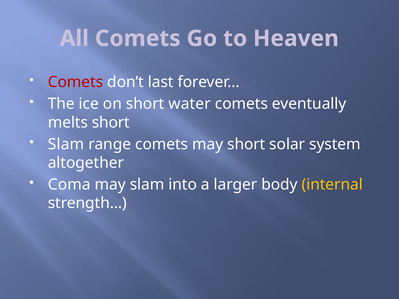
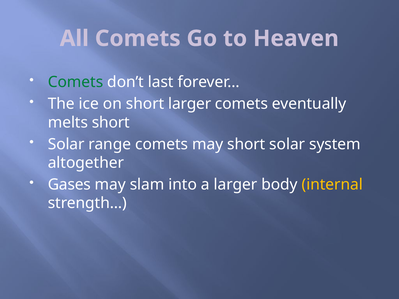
Comets at (76, 82) colour: red -> green
short water: water -> larger
Slam at (66, 144): Slam -> Solar
Coma: Coma -> Gases
